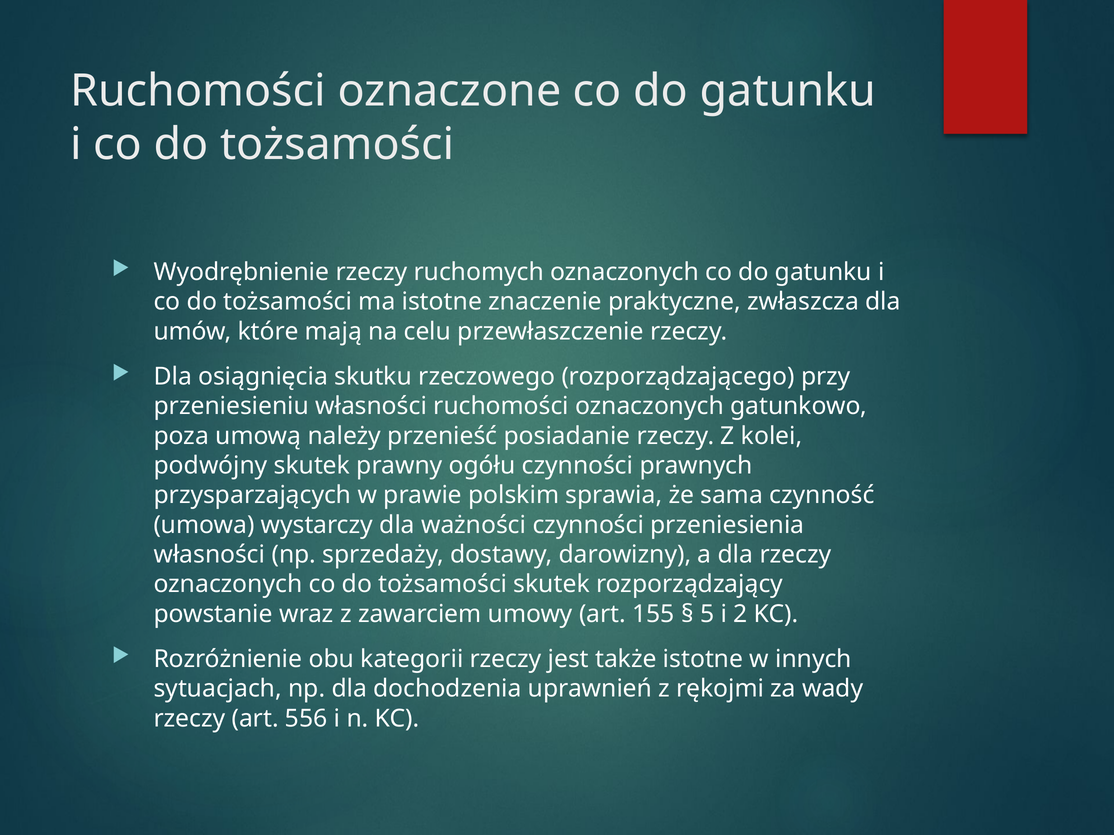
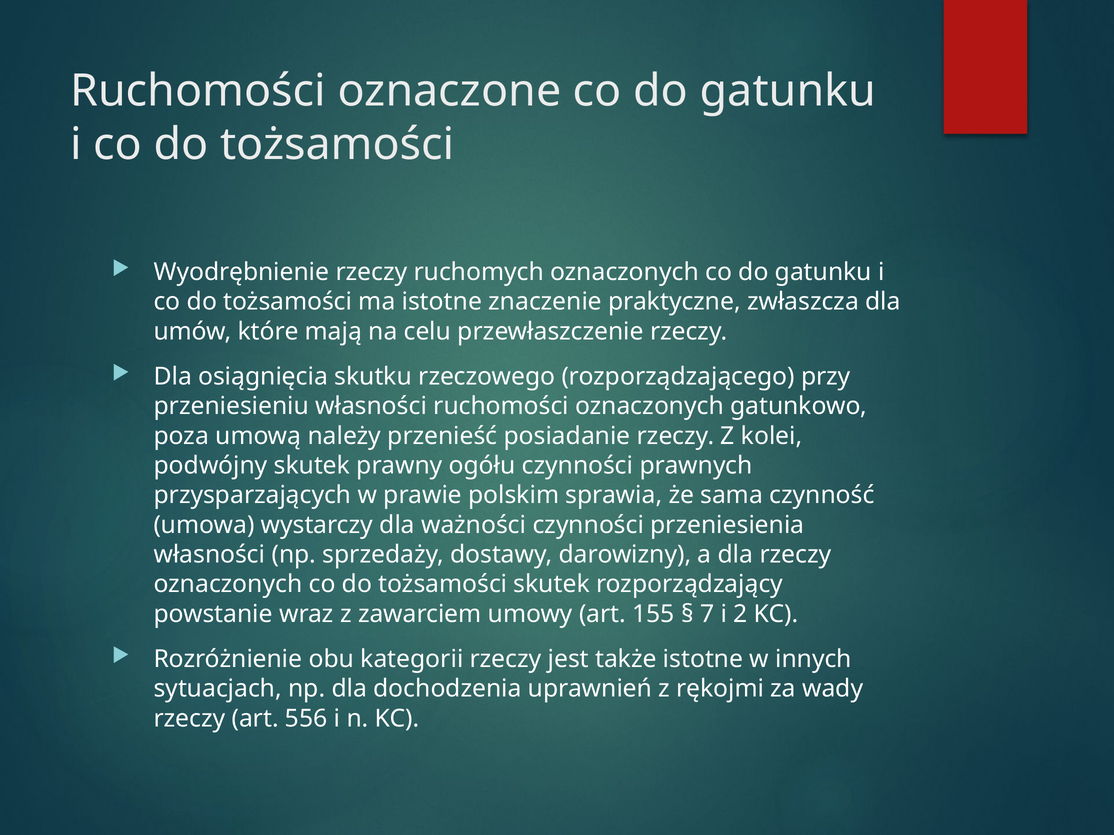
5: 5 -> 7
